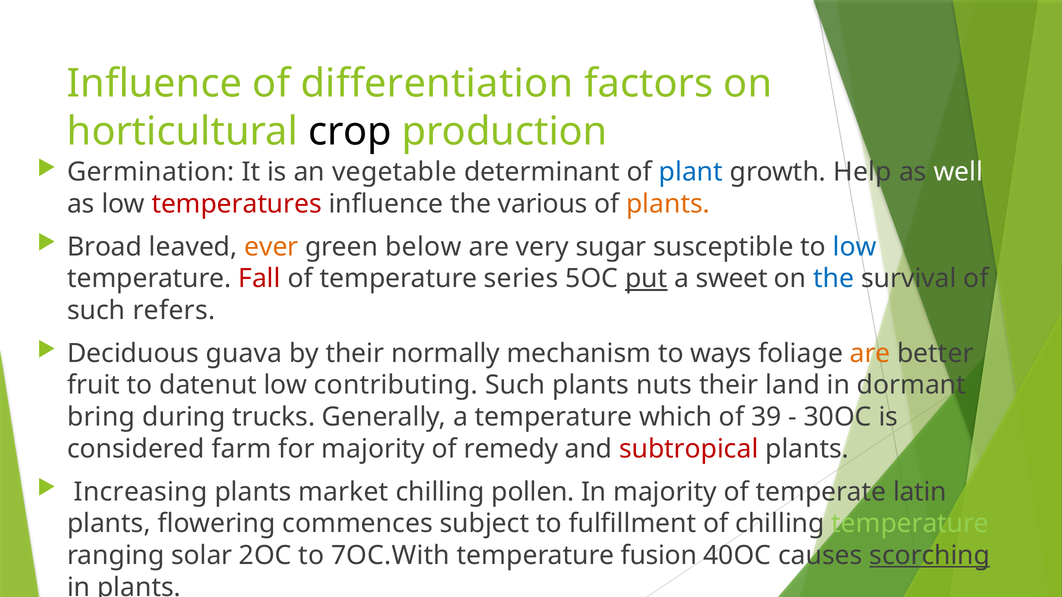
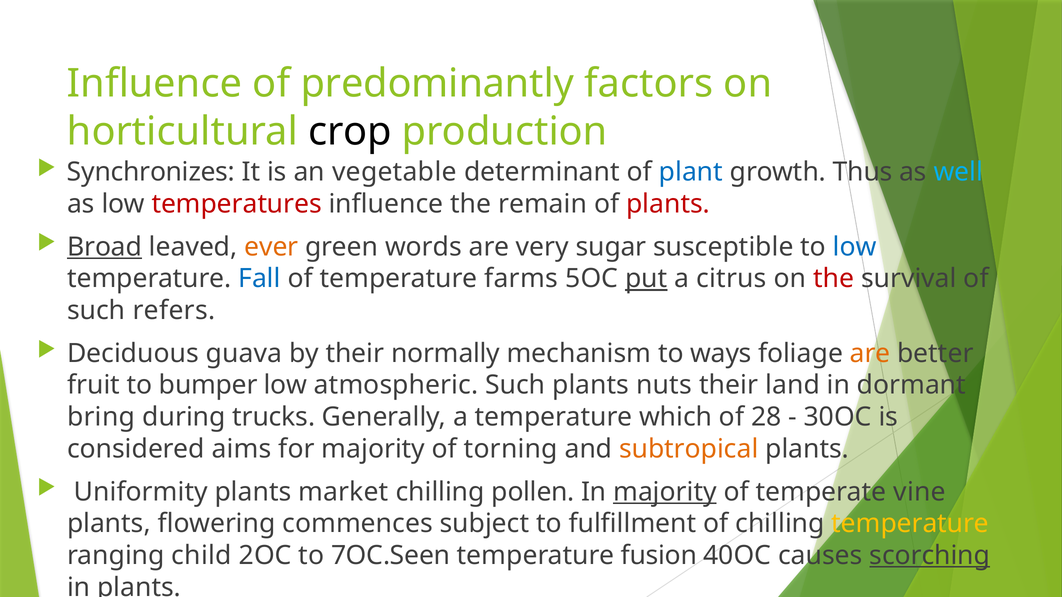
differentiation: differentiation -> predominantly
Germination: Germination -> Synchronizes
Help: Help -> Thus
well colour: white -> light blue
various: various -> remain
plants at (668, 204) colour: orange -> red
Broad underline: none -> present
below: below -> words
Fall colour: red -> blue
series: series -> farms
sweet: sweet -> citrus
the at (834, 279) colour: blue -> red
datenut: datenut -> bumper
contributing: contributing -> atmospheric
39: 39 -> 28
farm: farm -> aims
remedy: remedy -> torning
subtropical colour: red -> orange
Increasing: Increasing -> Uniformity
majority at (665, 492) underline: none -> present
latin: latin -> vine
temperature at (910, 524) colour: light green -> yellow
solar: solar -> child
7OC.With: 7OC.With -> 7OC.Seen
